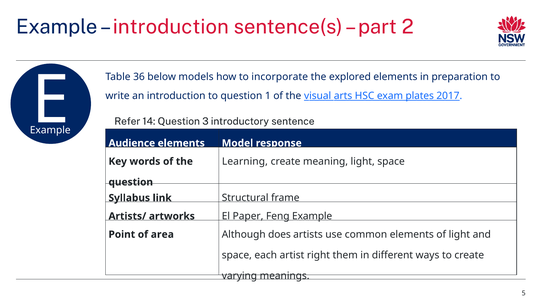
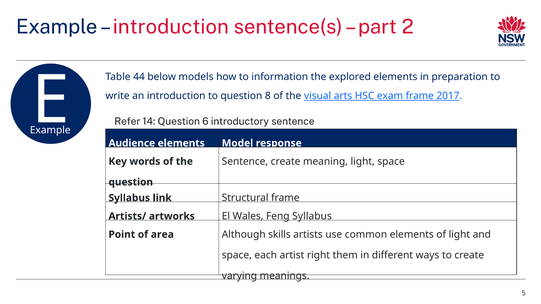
36: 36 -> 44
incorporate: incorporate -> information
1: 1 -> 8
exam plates: plates -> frame
3: 3 -> 6
Learning at (245, 162): Learning -> Sentence
Paper: Paper -> Wales
Feng Example: Example -> Syllabus
does: does -> skills
